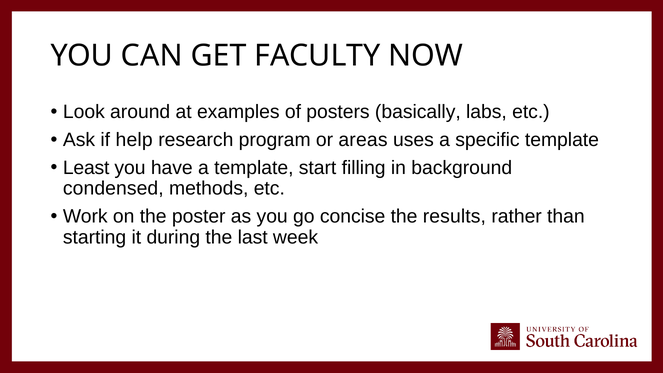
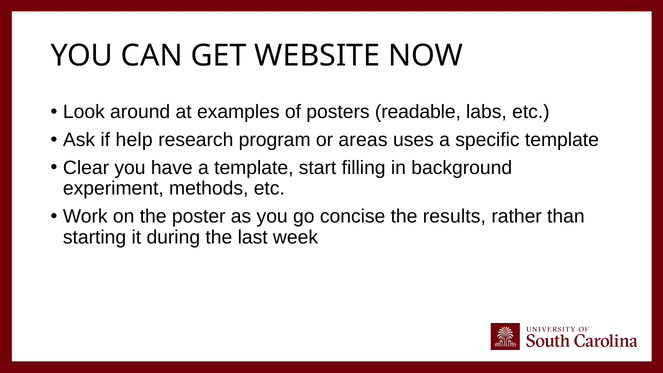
FACULTY: FACULTY -> WEBSITE
basically: basically -> readable
Least: Least -> Clear
condensed: condensed -> experiment
